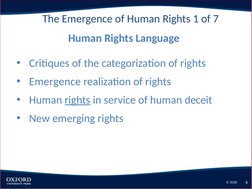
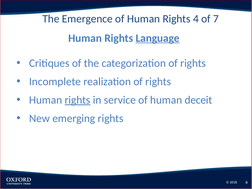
1: 1 -> 4
Language underline: none -> present
Emergence at (55, 82): Emergence -> Incomplete
